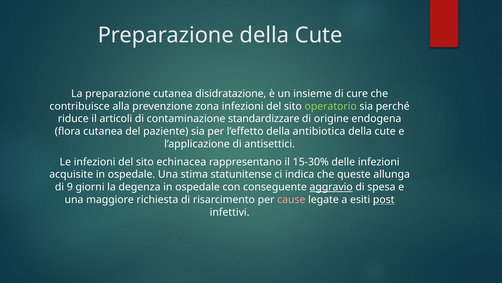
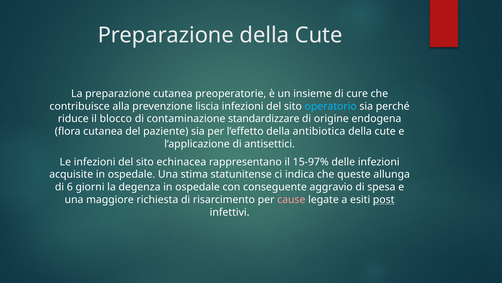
disidratazione: disidratazione -> preoperatorie
zona: zona -> liscia
operatorio colour: light green -> light blue
articoli: articoli -> blocco
15-30%: 15-30% -> 15-97%
9: 9 -> 6
aggravio underline: present -> none
